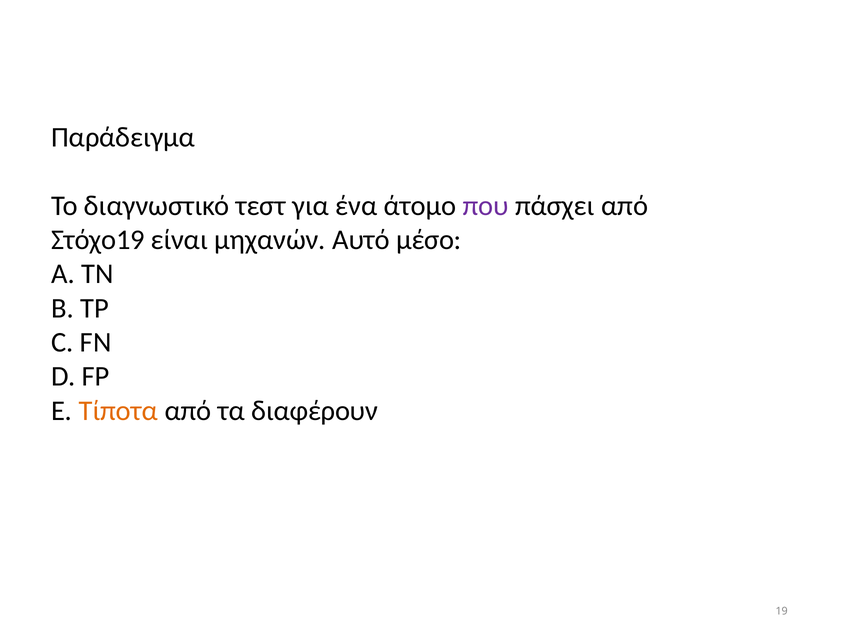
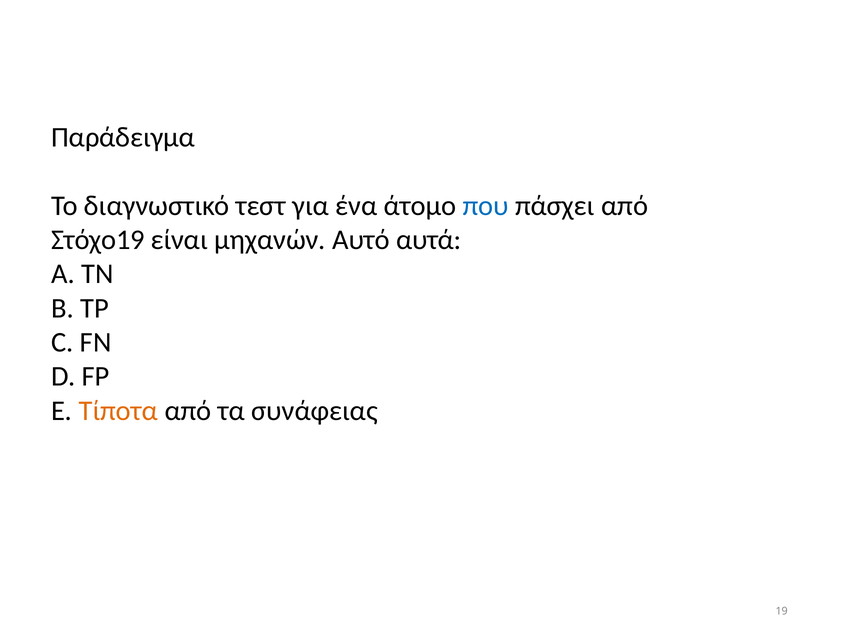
που colour: purple -> blue
μέσο: μέσο -> αυτά
διαφέρουν: διαφέρουν -> συνάφειας
